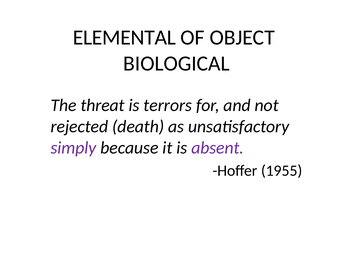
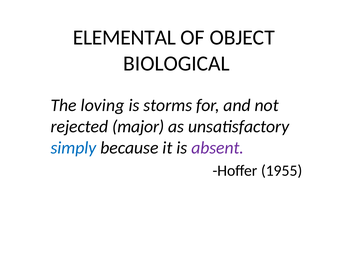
threat: threat -> loving
terrors: terrors -> storms
death: death -> major
simply colour: purple -> blue
